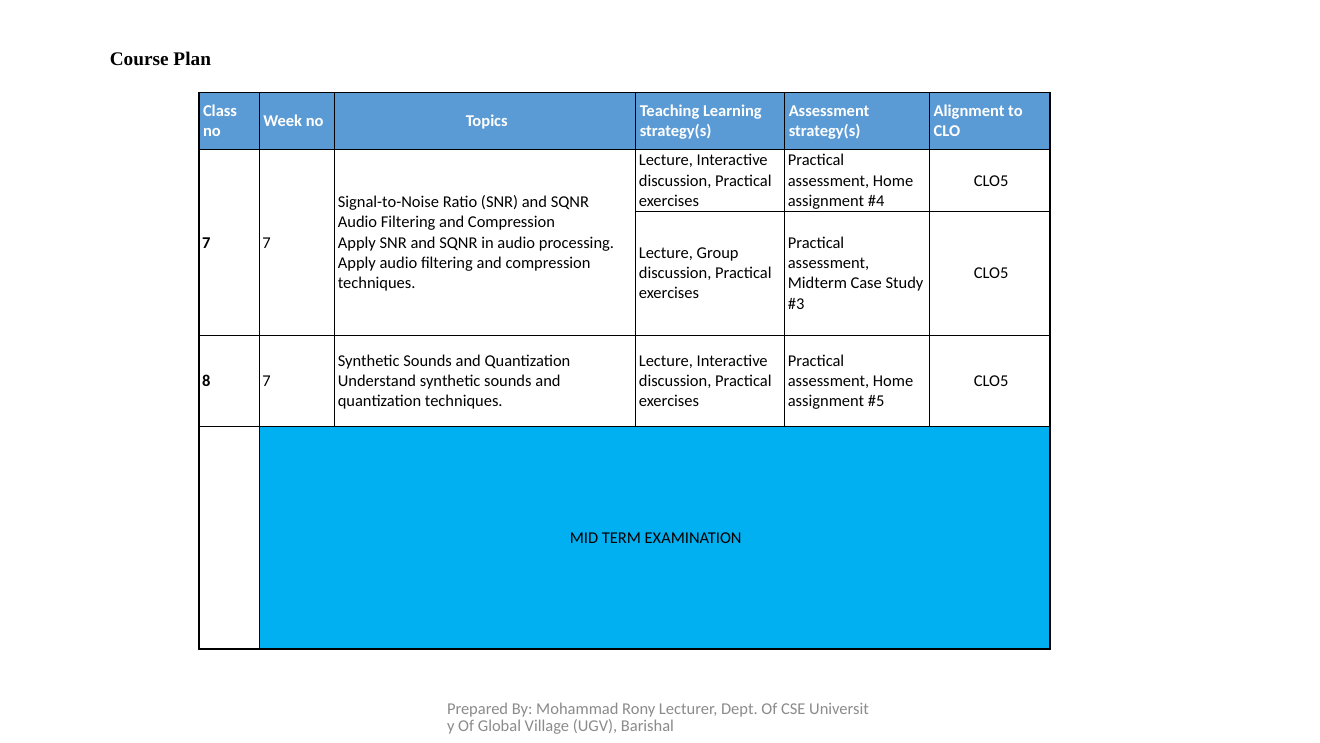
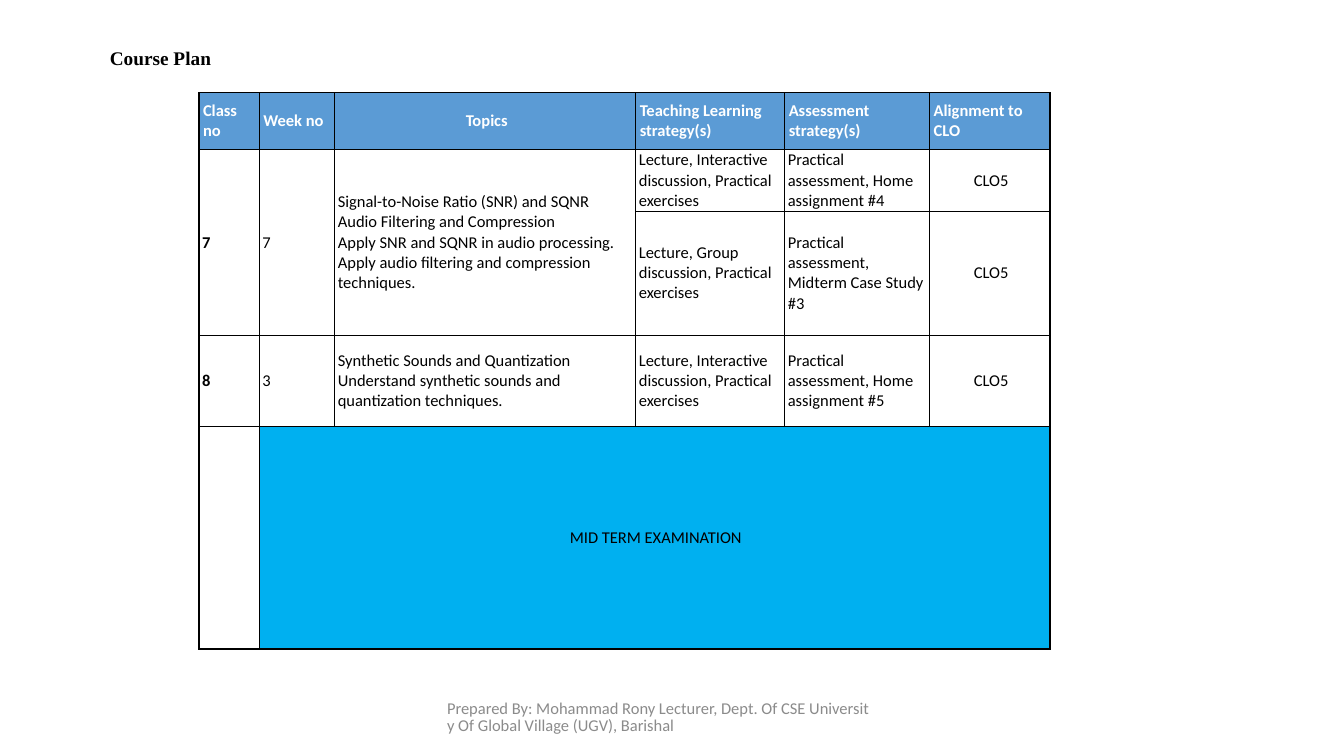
8 7: 7 -> 3
